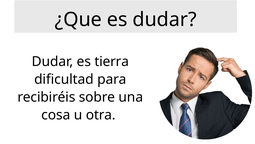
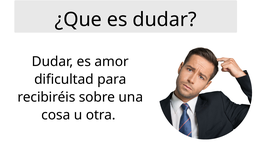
tierra: tierra -> amor
